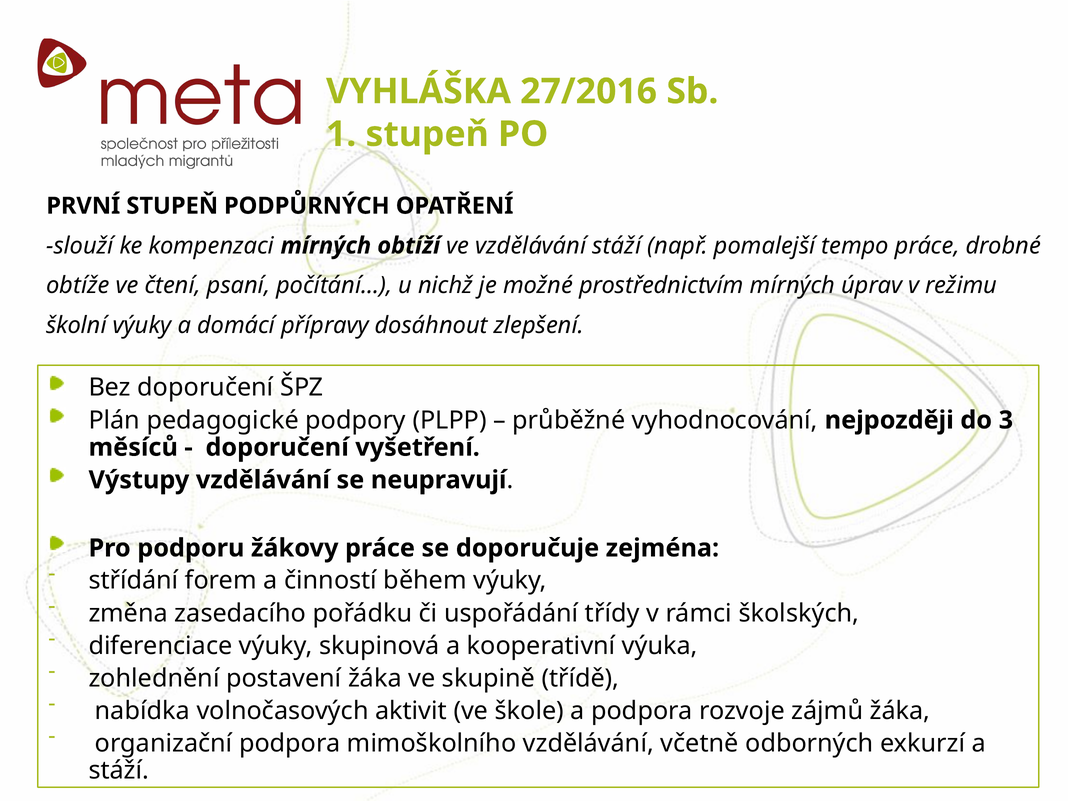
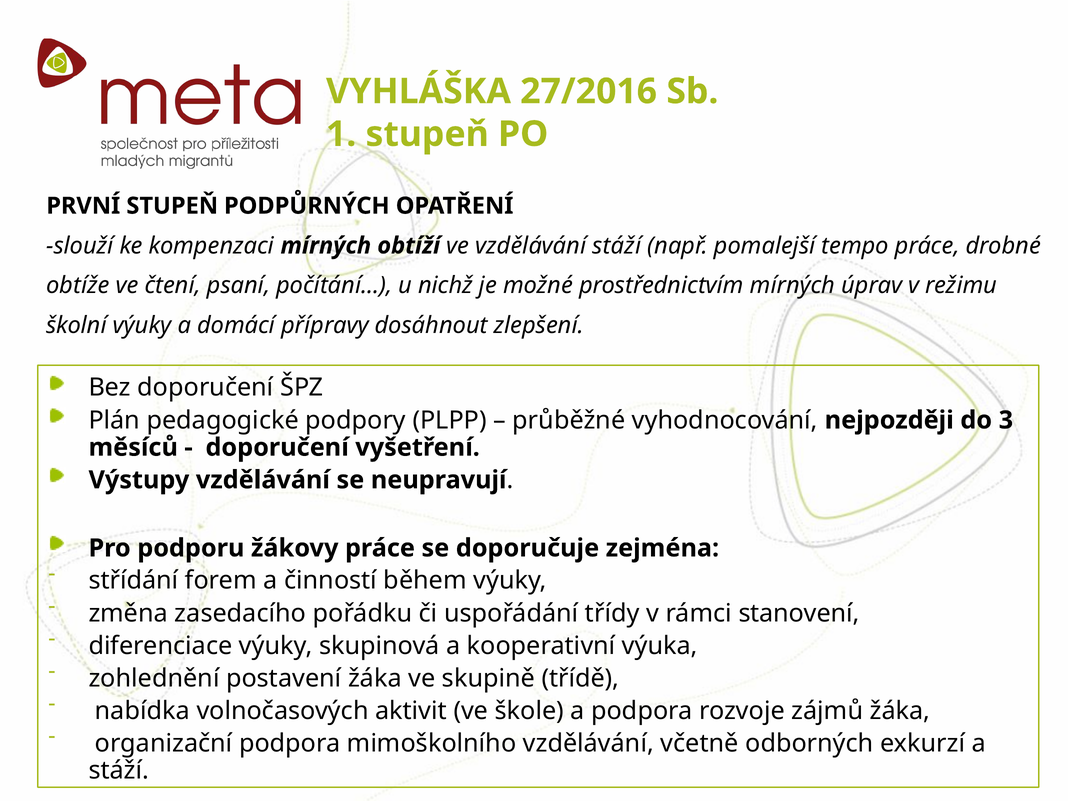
školských: školských -> stanovení
